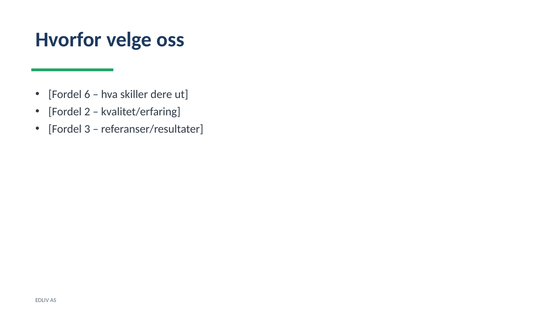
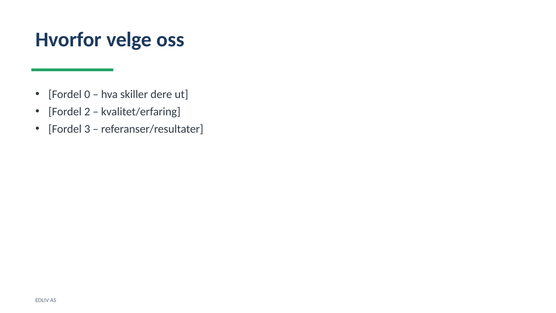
6: 6 -> 0
